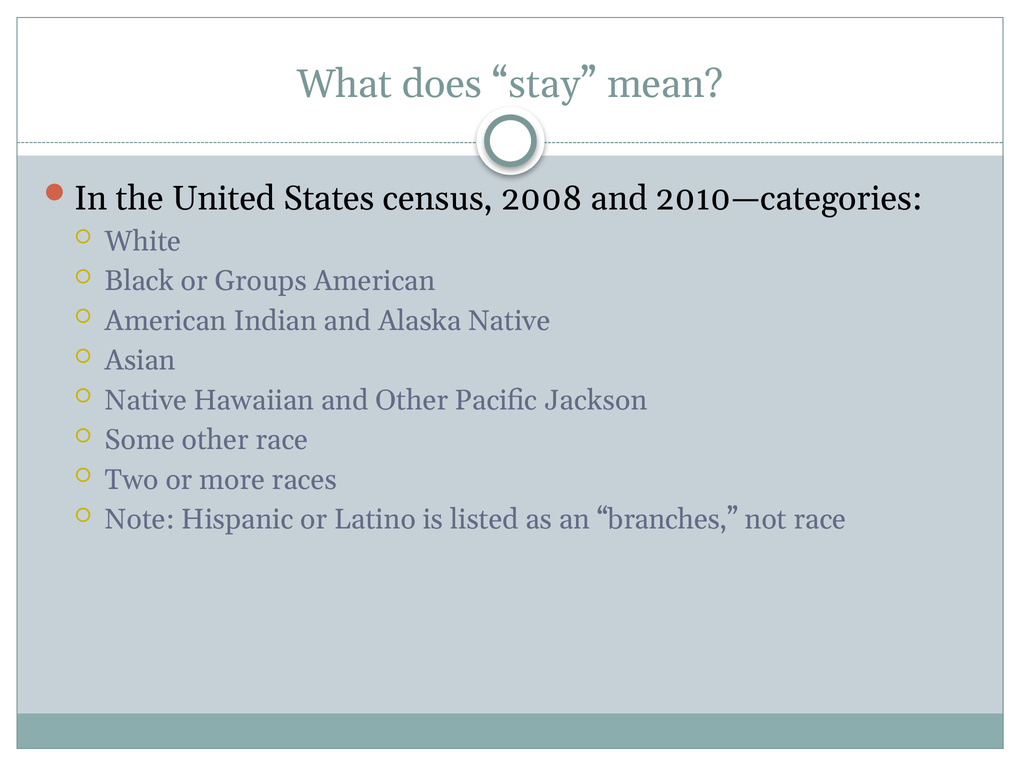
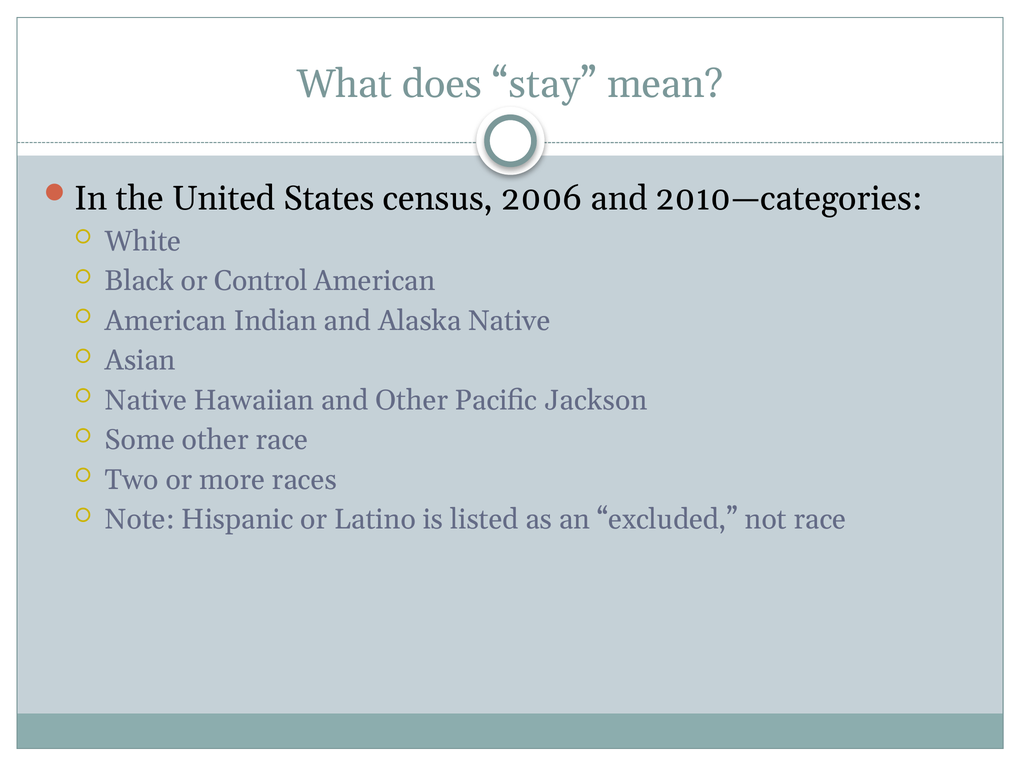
2008: 2008 -> 2006
Groups: Groups -> Control
branches: branches -> excluded
